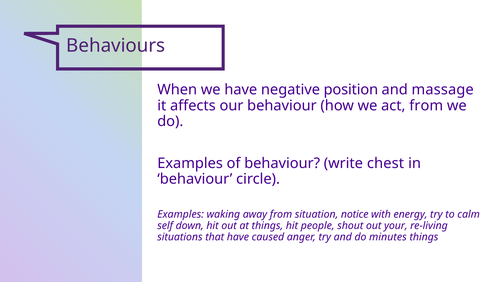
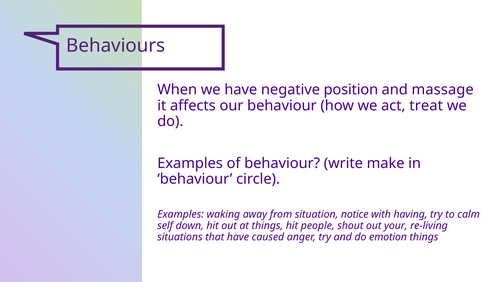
act from: from -> treat
chest: chest -> make
energy: energy -> having
minutes: minutes -> emotion
